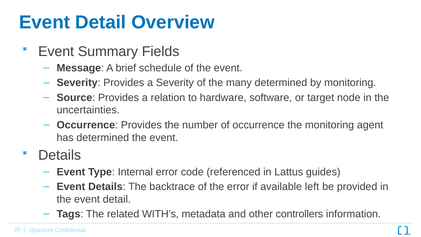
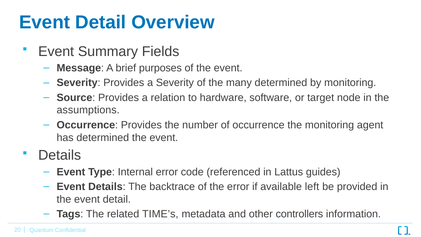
schedule: schedule -> purposes
uncertainties: uncertainties -> assumptions
WITH’s: WITH’s -> TIME’s
